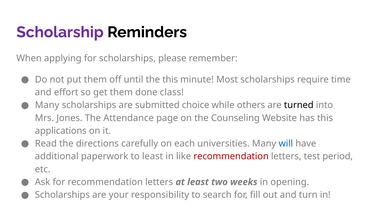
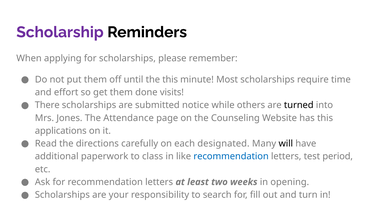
class: class -> visits
Many at (47, 105): Many -> There
choice: choice -> notice
universities: universities -> designated
will colour: blue -> black
to least: least -> class
recommendation at (231, 156) colour: red -> blue
